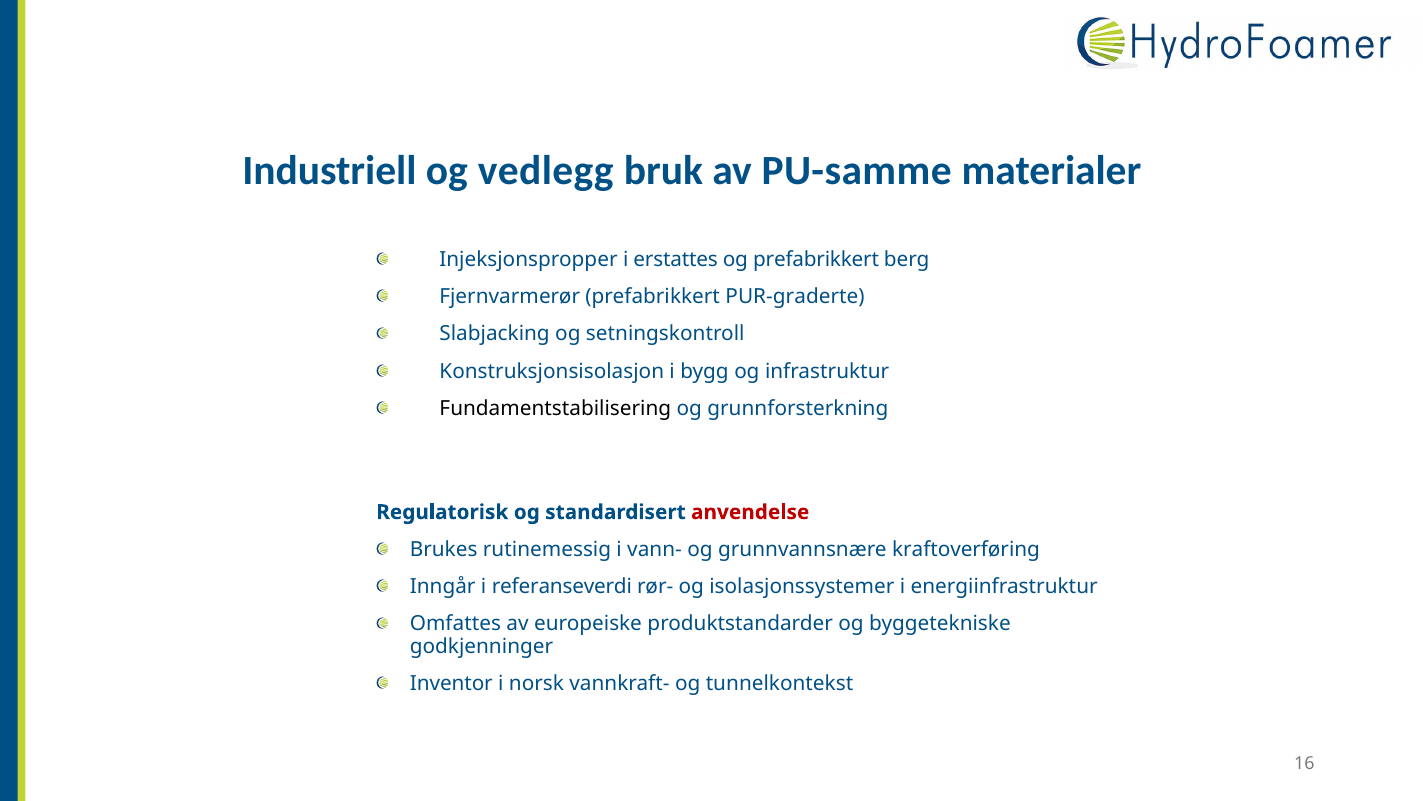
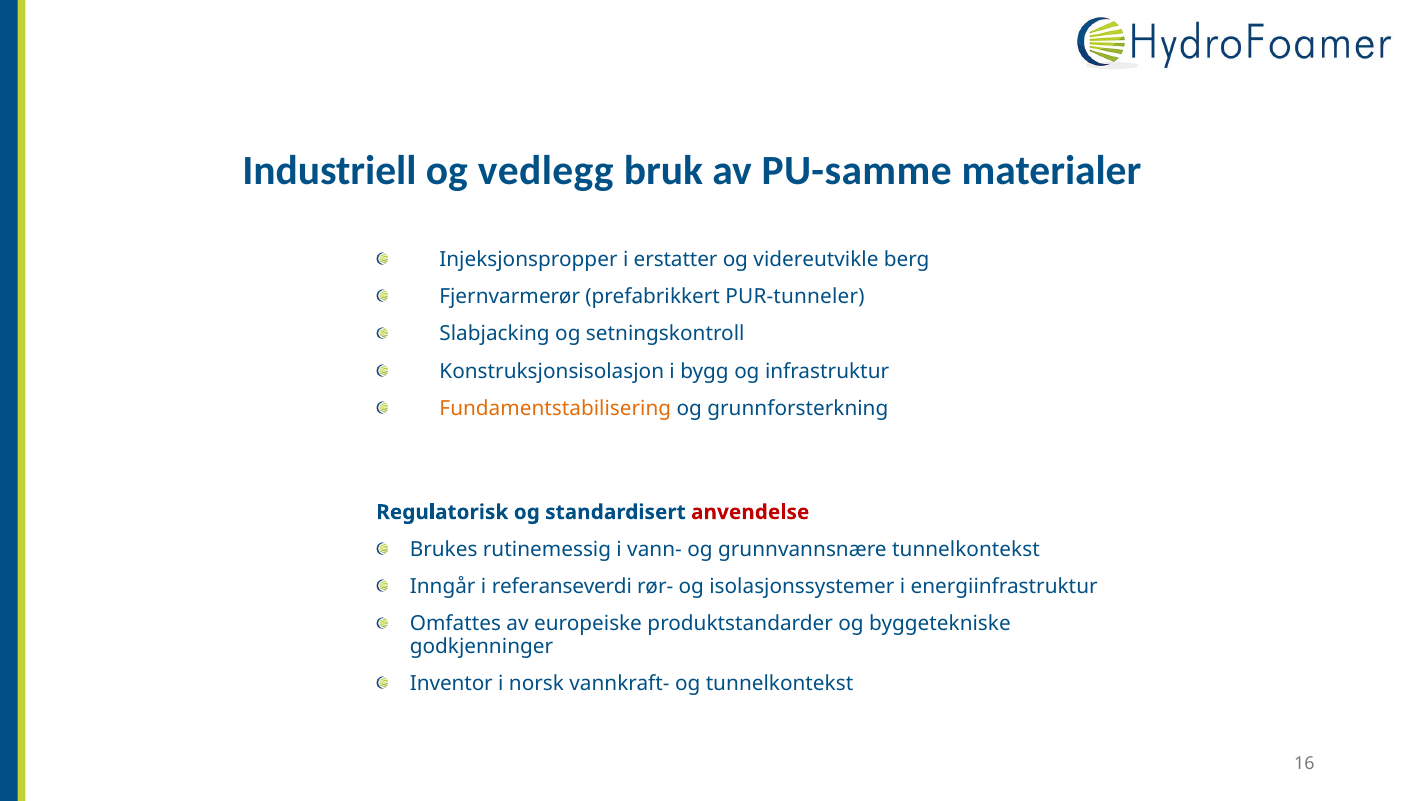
erstattes: erstattes -> erstatter
og prefabrikkert: prefabrikkert -> videreutvikle
PUR-graderte: PUR-graderte -> PUR-tunneler
Fundamentstabilisering colour: black -> orange
grunnvannsnære kraftoverføring: kraftoverføring -> tunnelkontekst
